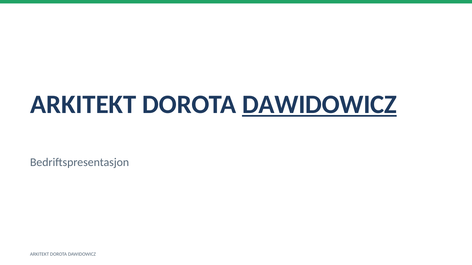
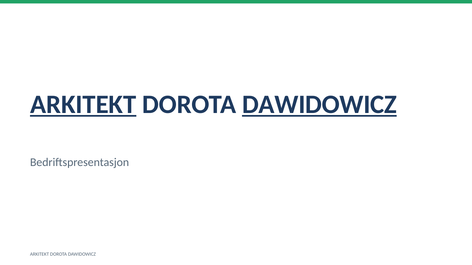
ARKITEKT at (83, 105) underline: none -> present
